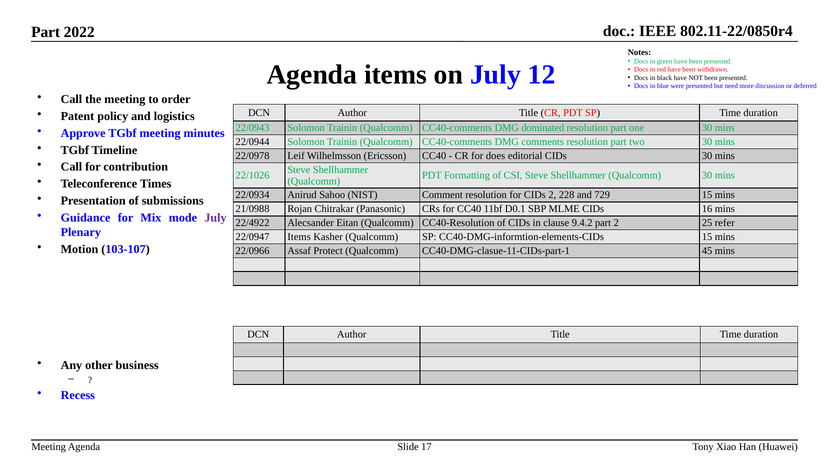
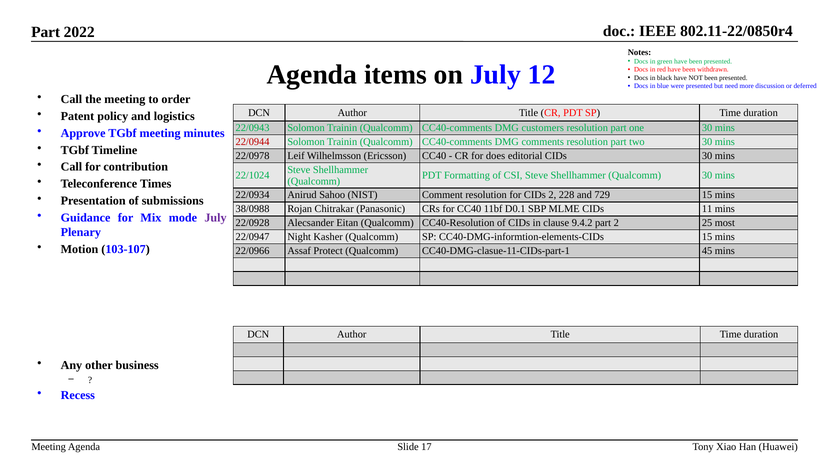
dominated: dominated -> customers
22/0944 colour: black -> red
22/1026: 22/1026 -> 22/1024
21/0988: 21/0988 -> 38/0988
16: 16 -> 11
22/4922: 22/4922 -> 22/0928
refer: refer -> most
22/0947 Items: Items -> Night
